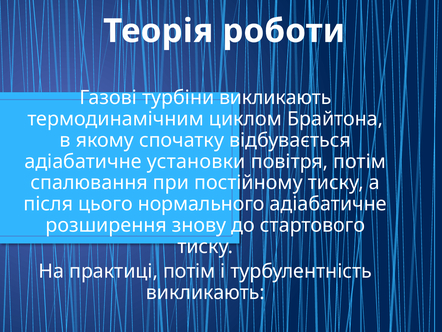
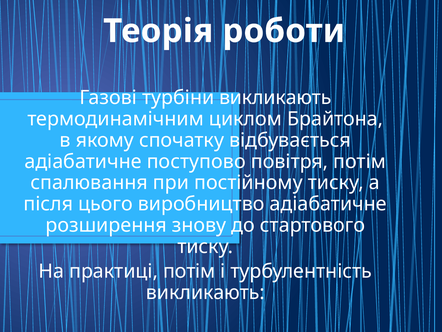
установки: установки -> поступово
нормального: нормального -> виробництво
